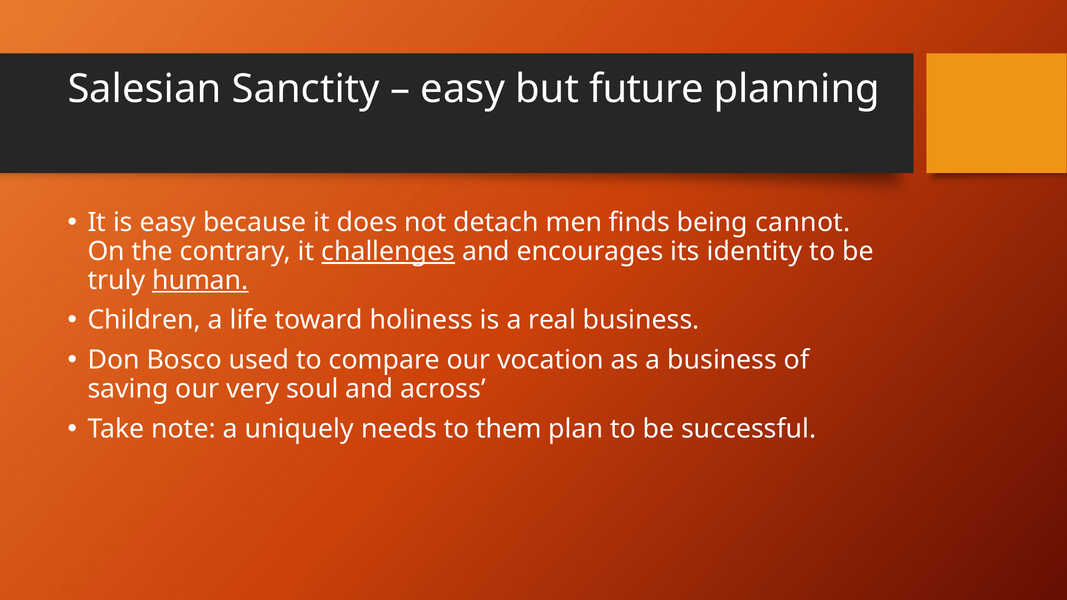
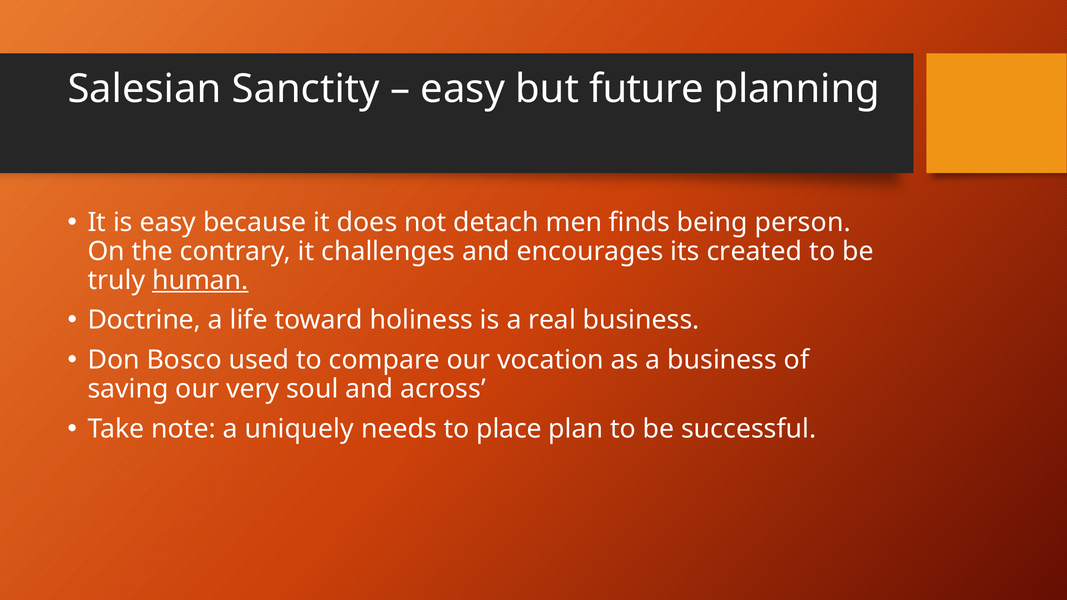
cannot: cannot -> person
challenges underline: present -> none
identity: identity -> created
Children: Children -> Doctrine
them: them -> place
